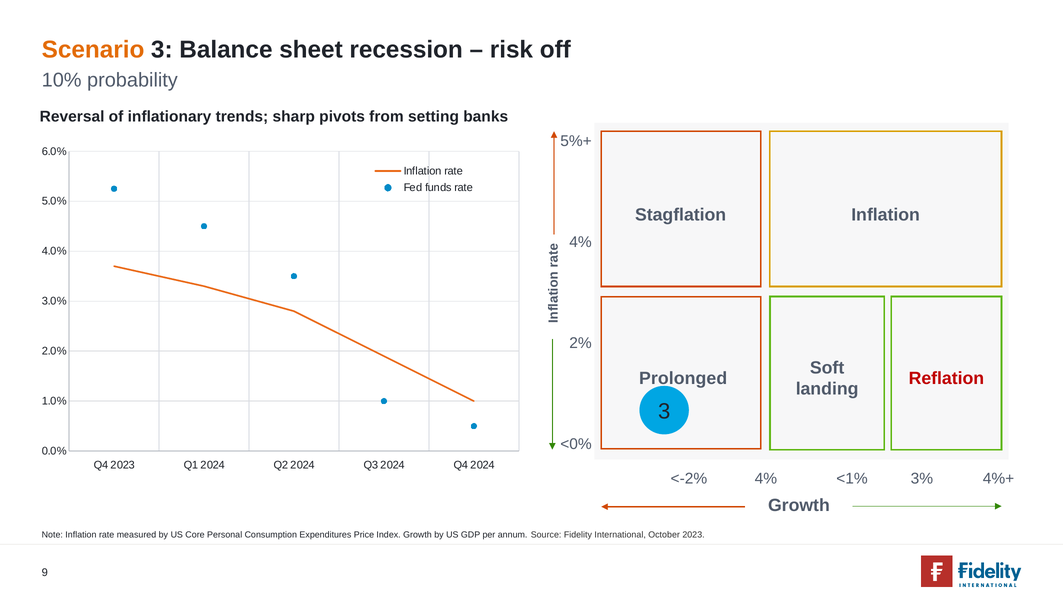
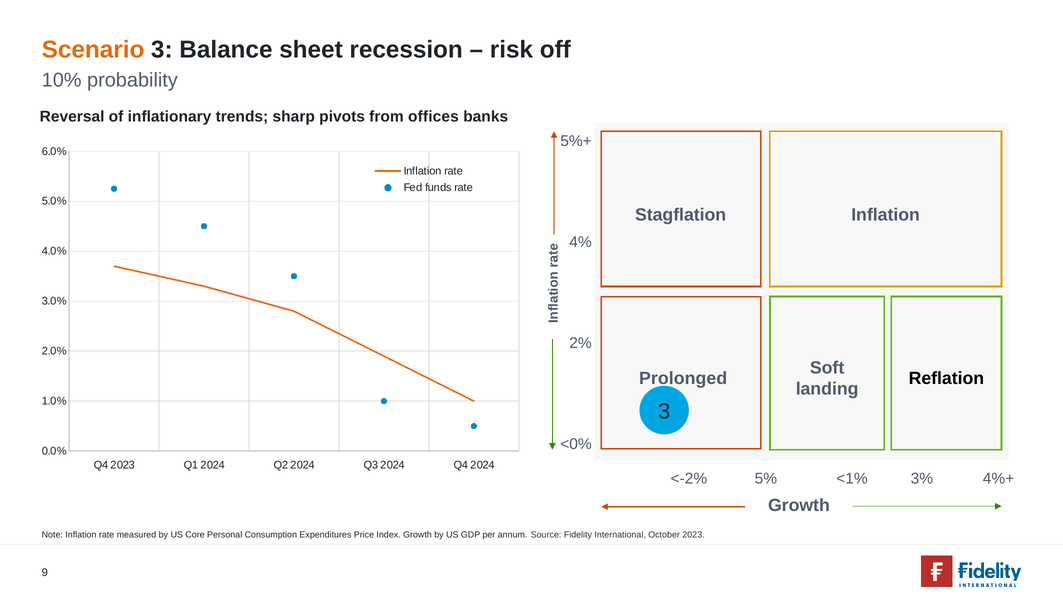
setting: setting -> offices
Reflation colour: red -> black
4% at (766, 478): 4% -> 5%
